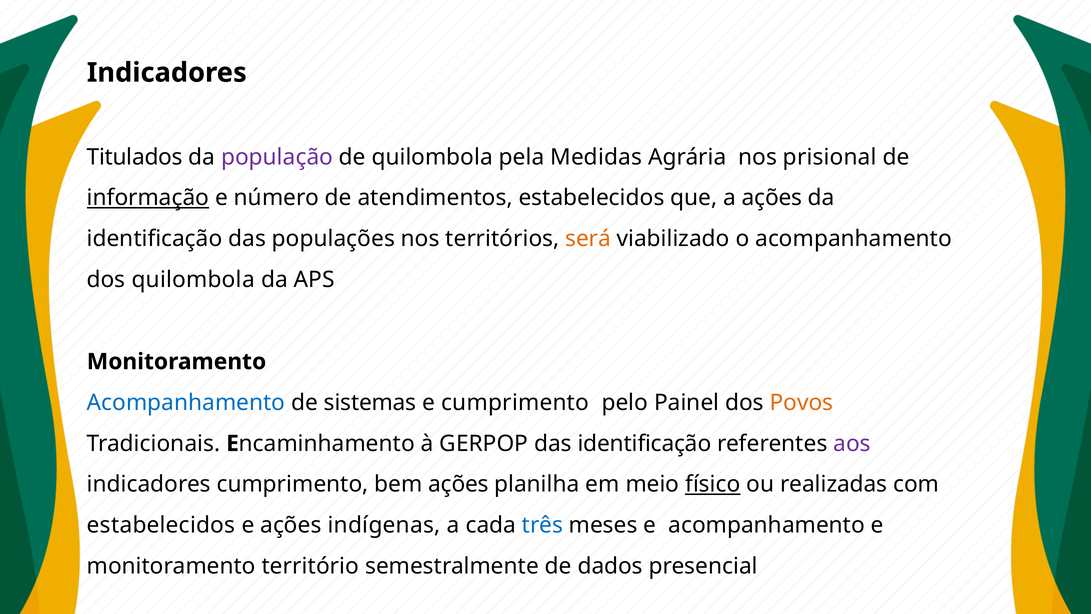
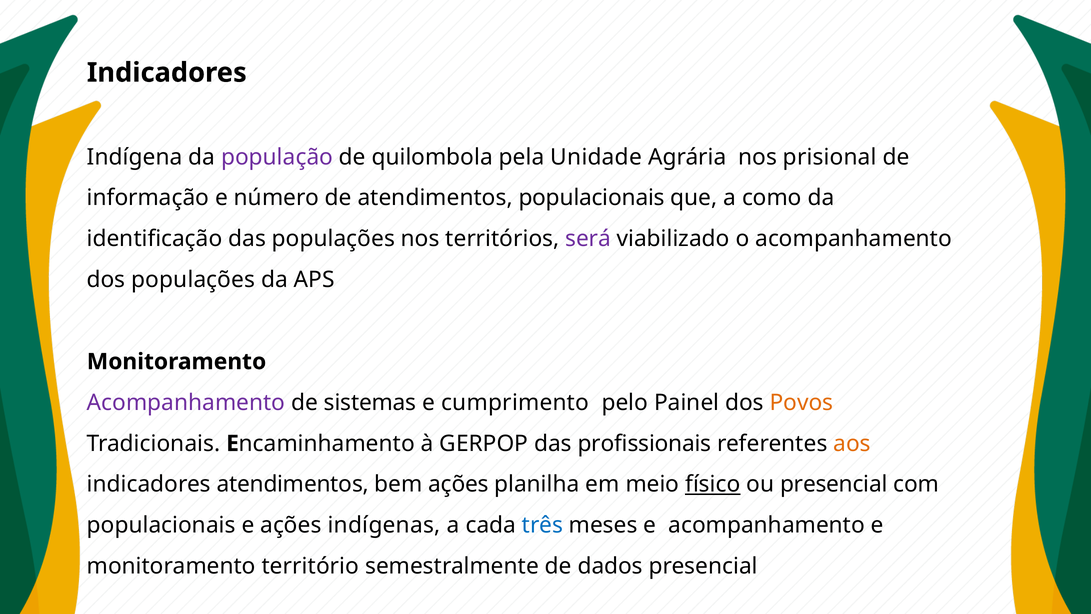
Titulados: Titulados -> Indígena
Medidas: Medidas -> Unidade
informação underline: present -> none
atendimentos estabelecidos: estabelecidos -> populacionais
a ações: ações -> como
será colour: orange -> purple
dos quilombola: quilombola -> populações
Acompanhamento at (186, 402) colour: blue -> purple
das identificação: identificação -> profissionais
aos colour: purple -> orange
indicadores cumprimento: cumprimento -> atendimentos
ou realizadas: realizadas -> presencial
estabelecidos at (161, 525): estabelecidos -> populacionais
